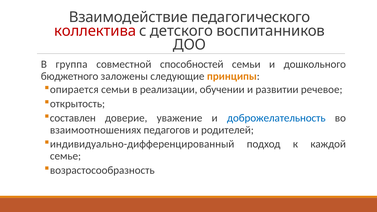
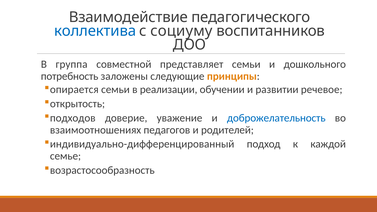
коллектива colour: red -> blue
детского: детского -> социуму
способностей: способностей -> представляет
бюджетного: бюджетного -> потребность
составлен: составлен -> подходов
